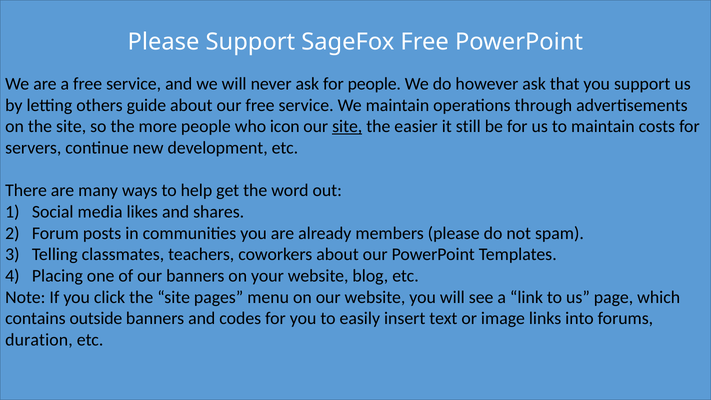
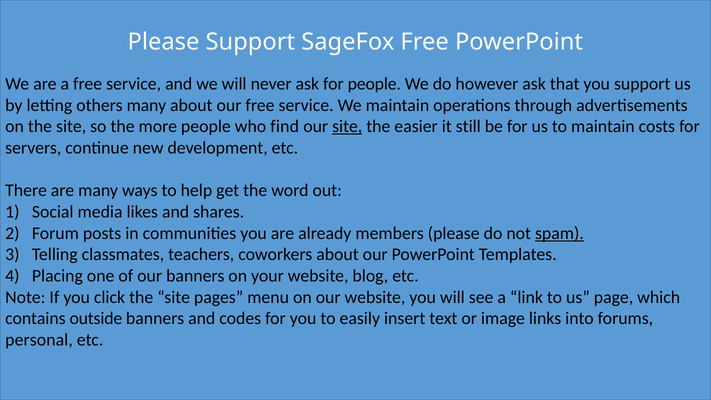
others guide: guide -> many
icon: icon -> find
spam underline: none -> present
duration: duration -> personal
